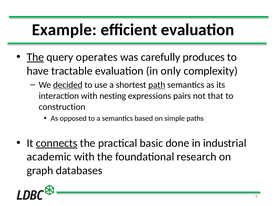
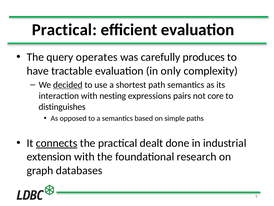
Example at (64, 30): Example -> Practical
The at (35, 57) underline: present -> none
path underline: present -> none
that: that -> core
construction: construction -> distinguishes
basic: basic -> dealt
academic: academic -> extension
